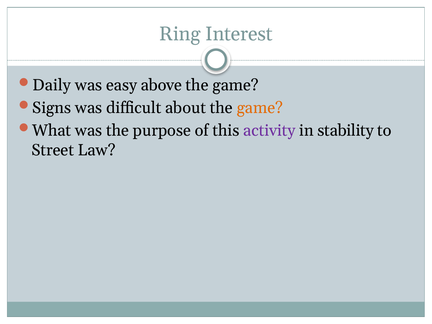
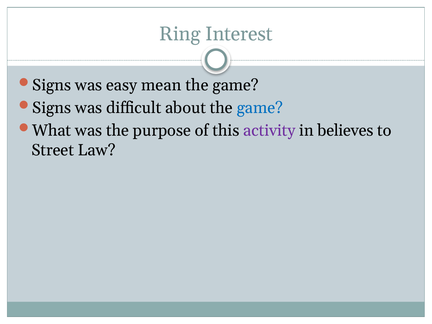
Daily at (52, 85): Daily -> Signs
above: above -> mean
game at (260, 108) colour: orange -> blue
stability: stability -> believes
